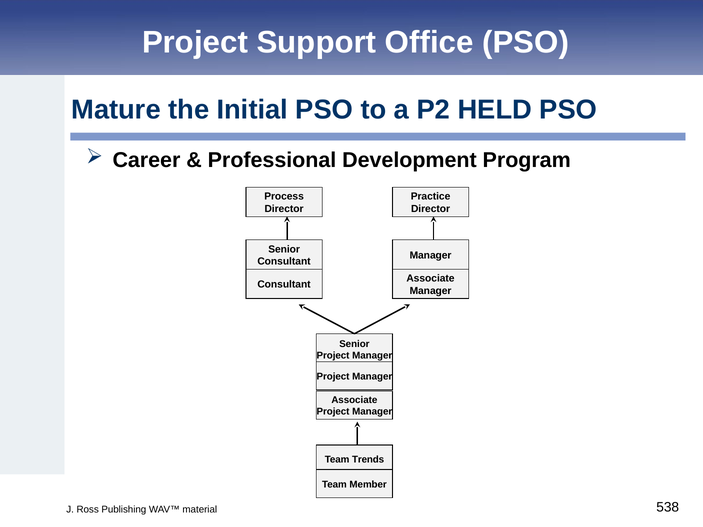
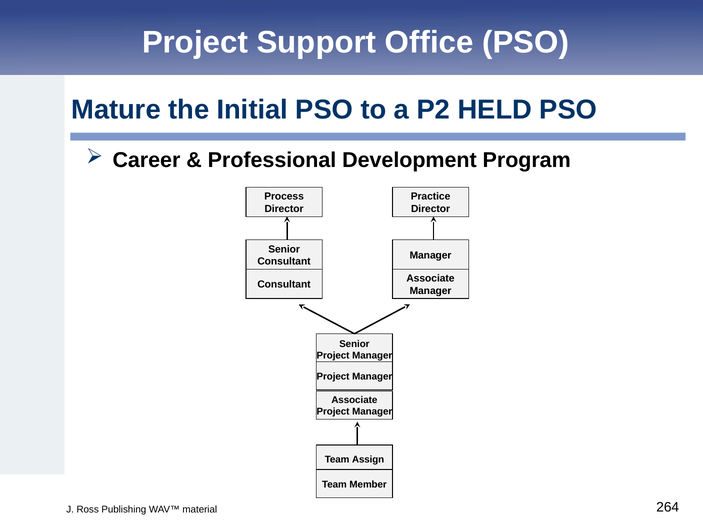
Trends: Trends -> Assign
538: 538 -> 264
